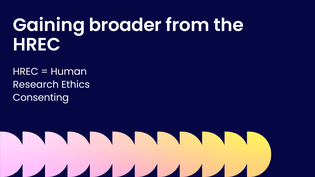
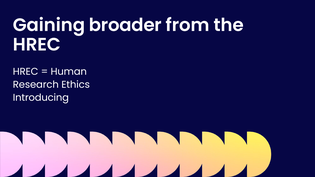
Consenting: Consenting -> Introducing
